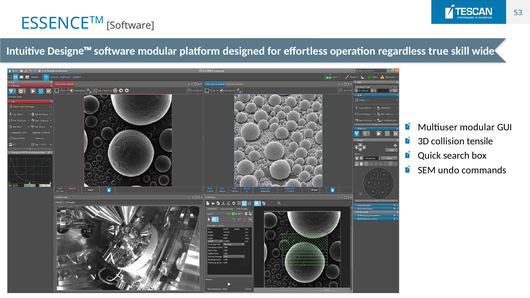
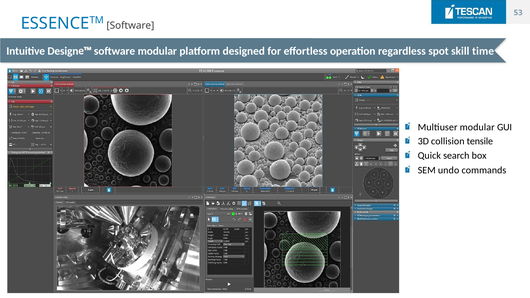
true: true -> spot
wide: wide -> time
